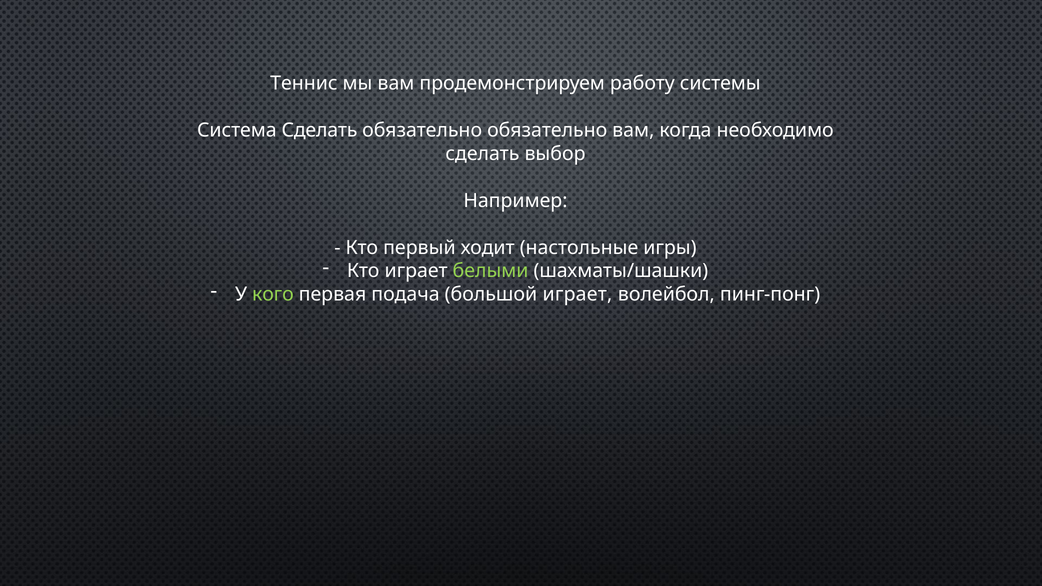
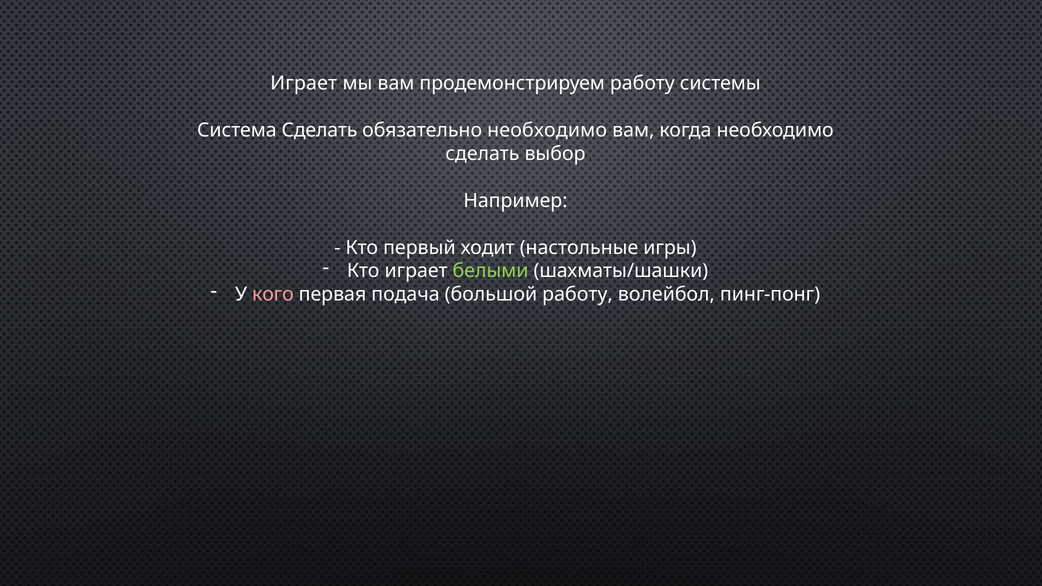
Теннис at (304, 84): Теннис -> Играет
обязательно обязательно: обязательно -> необходимо
кого colour: light green -> pink
большой играет: играет -> работу
